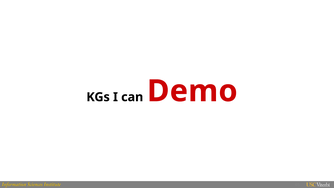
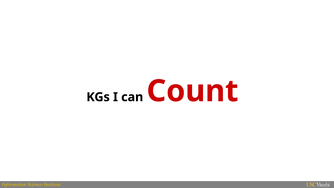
Demo: Demo -> Count
